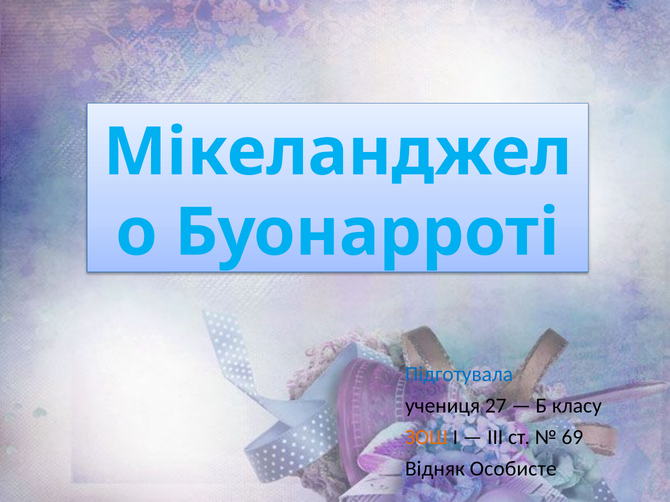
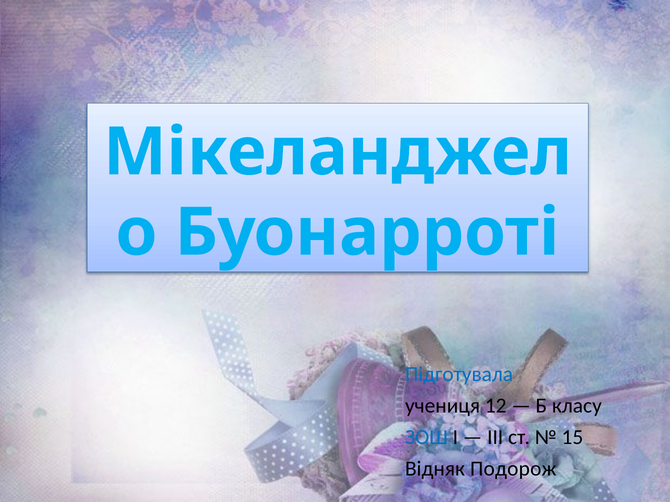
27: 27 -> 12
ЗОШ colour: orange -> blue
69: 69 -> 15
Особисте: Особисте -> Подорож
